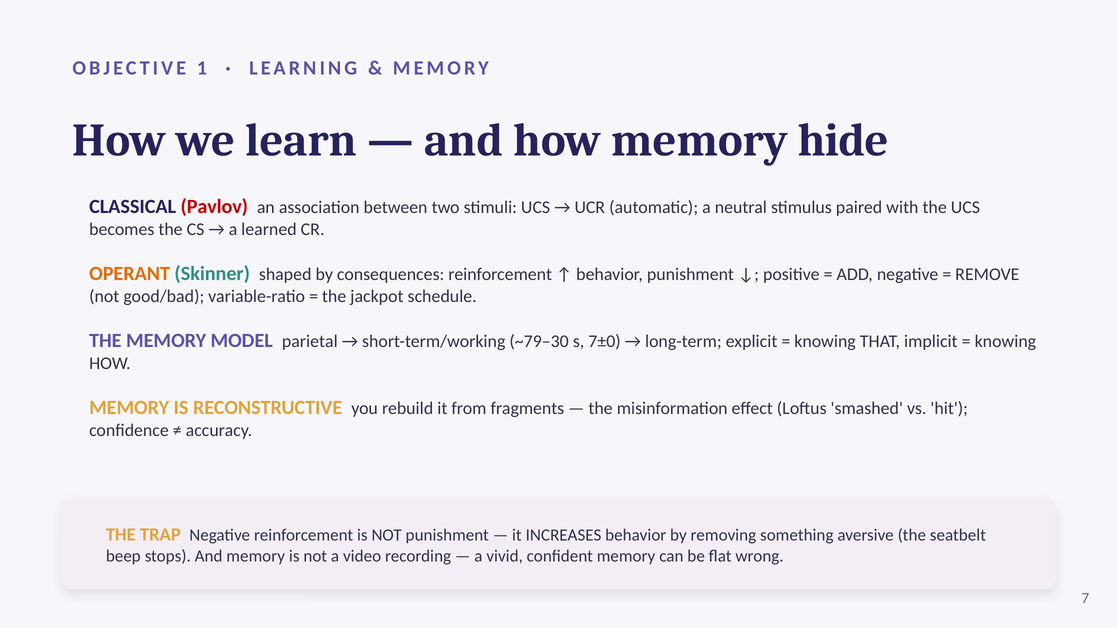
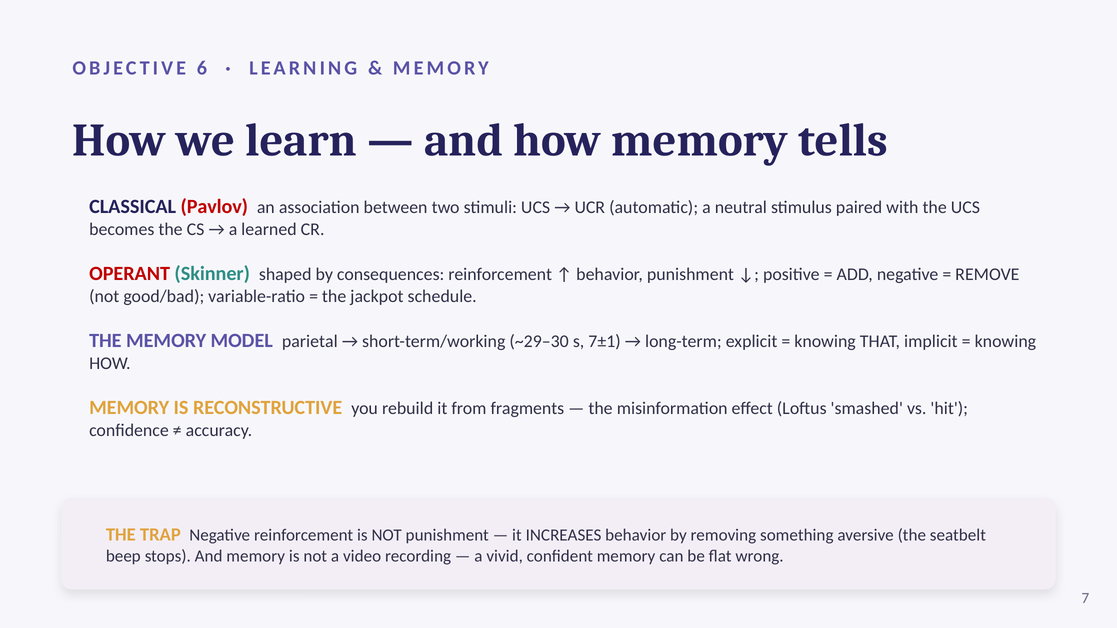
1: 1 -> 6
hide: hide -> tells
OPERANT colour: orange -> red
~79–30: ~79–30 -> ~29–30
7±0: 7±0 -> 7±1
